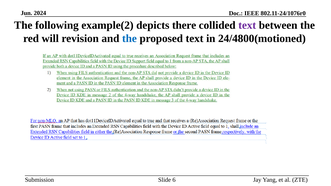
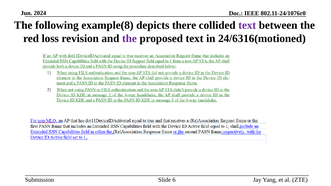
example(2: example(2 -> example(8
will: will -> loss
the at (129, 38) colour: blue -> purple
24/4800(motioned: 24/4800(motioned -> 24/6316(motioned
